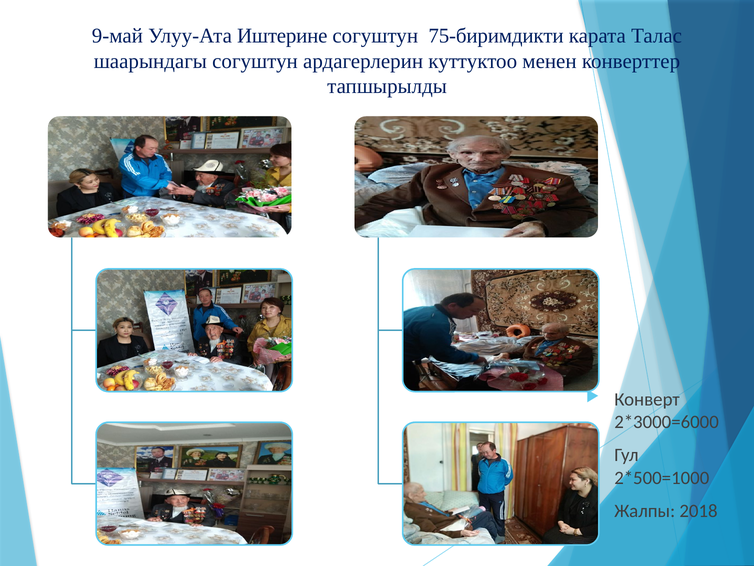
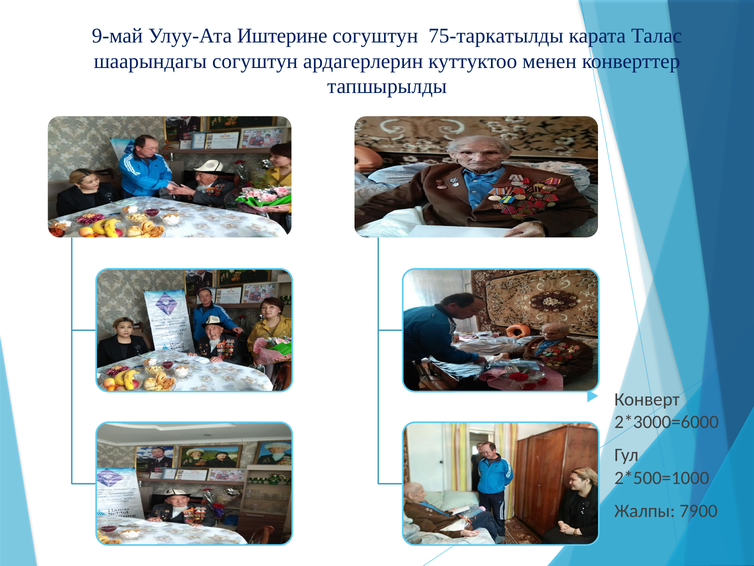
75-биримдикти: 75-биримдикти -> 75-таркатылды
2018: 2018 -> 7900
